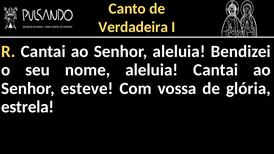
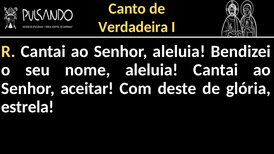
esteve: esteve -> aceitar
vossa: vossa -> deste
